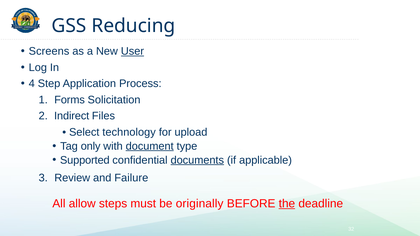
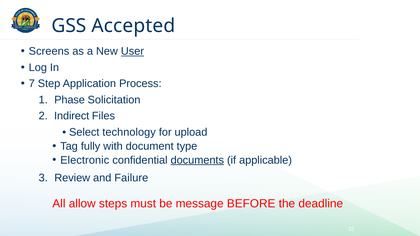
Reducing: Reducing -> Accepted
4: 4 -> 7
Forms: Forms -> Phase
only: only -> fully
document underline: present -> none
Supported: Supported -> Electronic
originally: originally -> message
the underline: present -> none
